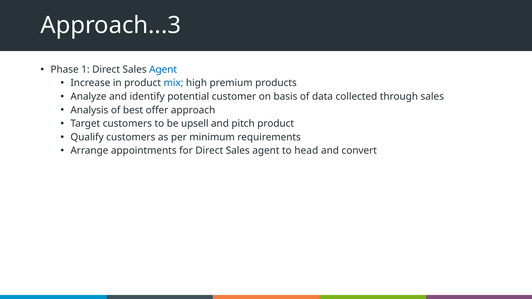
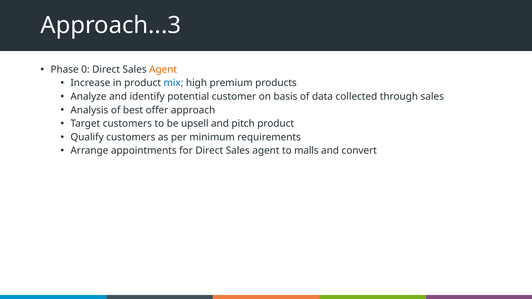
1: 1 -> 0
Agent at (163, 70) colour: blue -> orange
head: head -> malls
